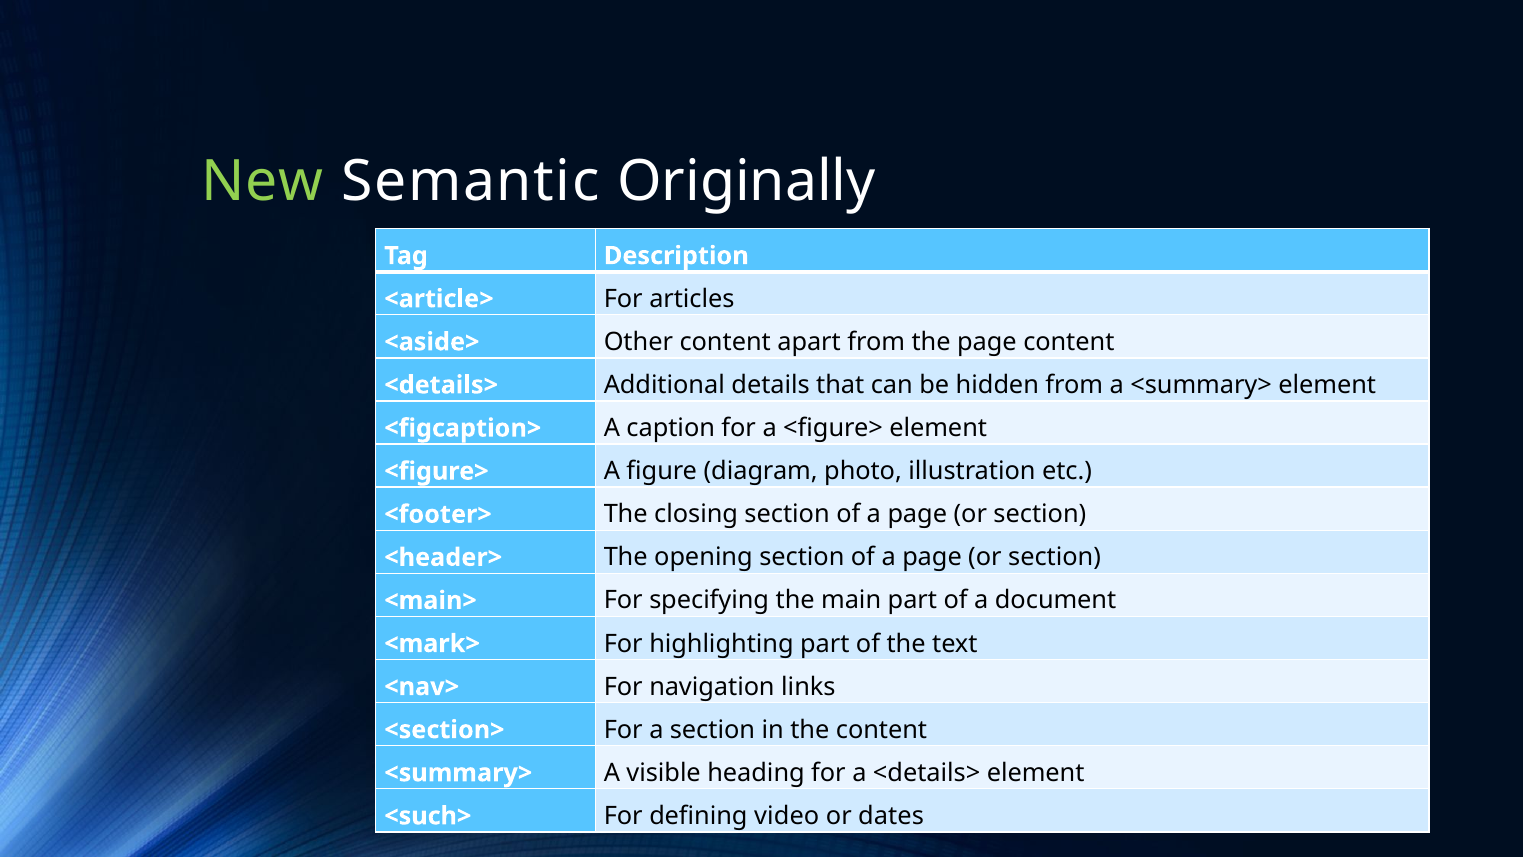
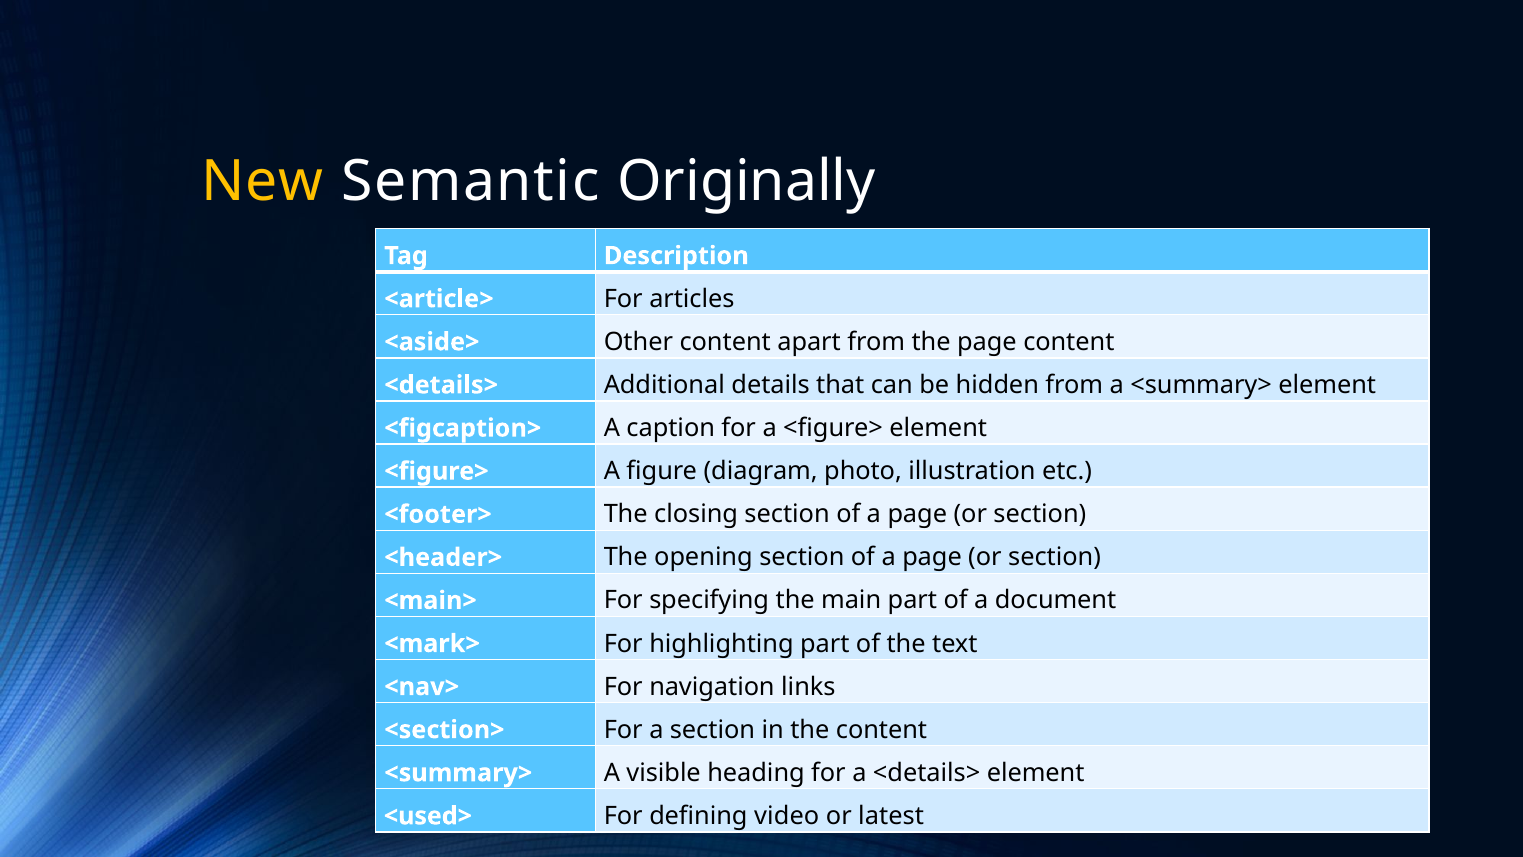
New colour: light green -> yellow
<such>: <such> -> <used>
dates: dates -> latest
